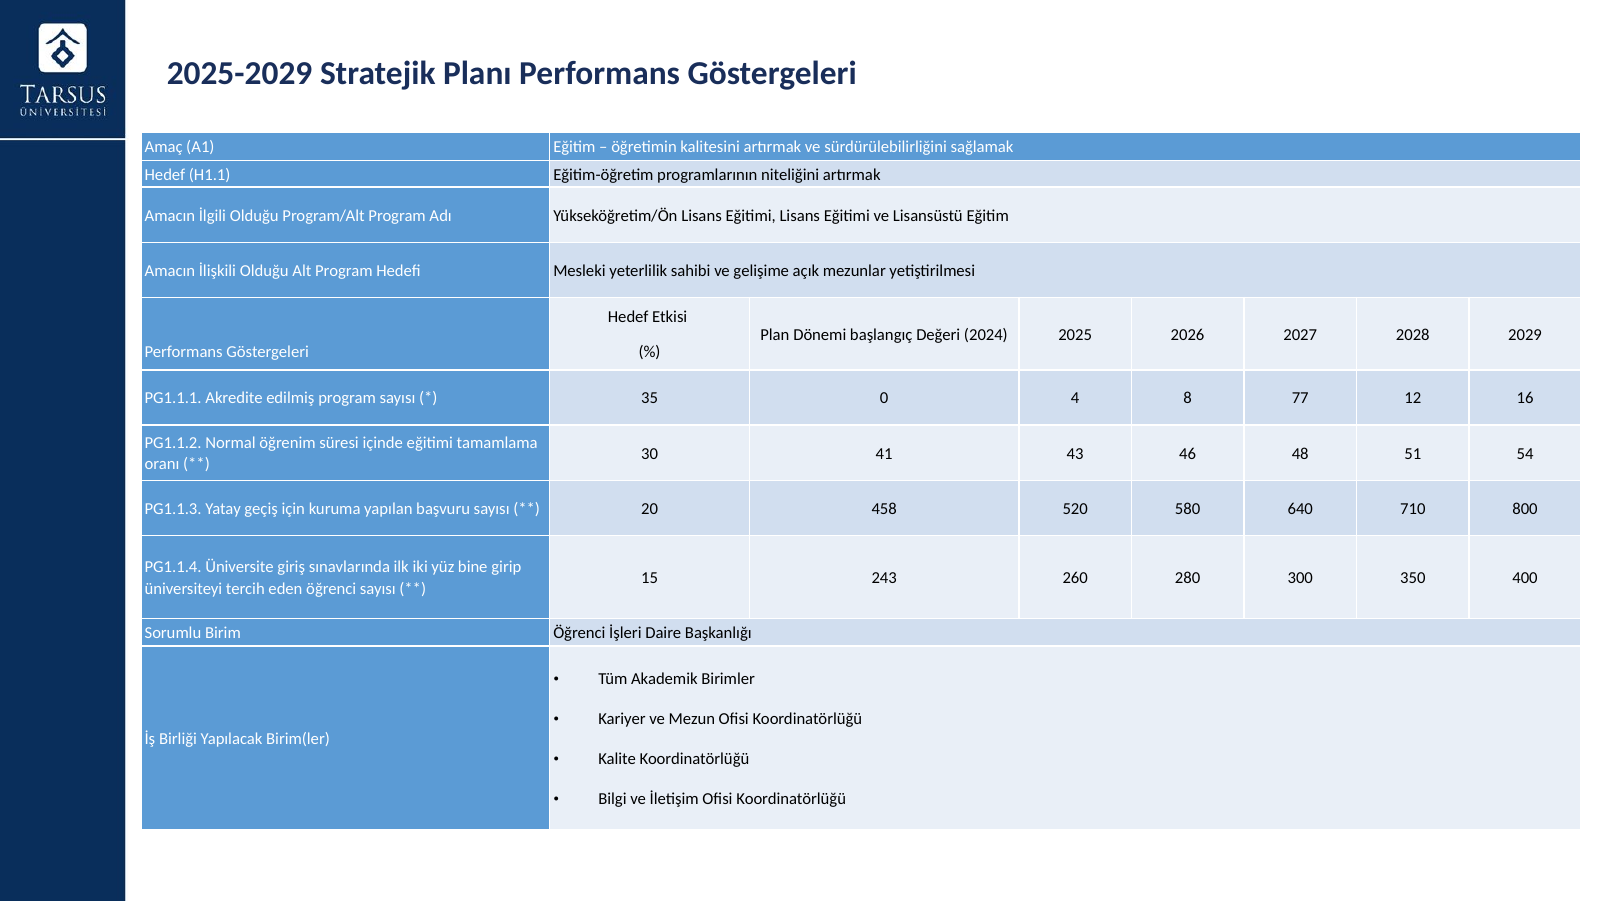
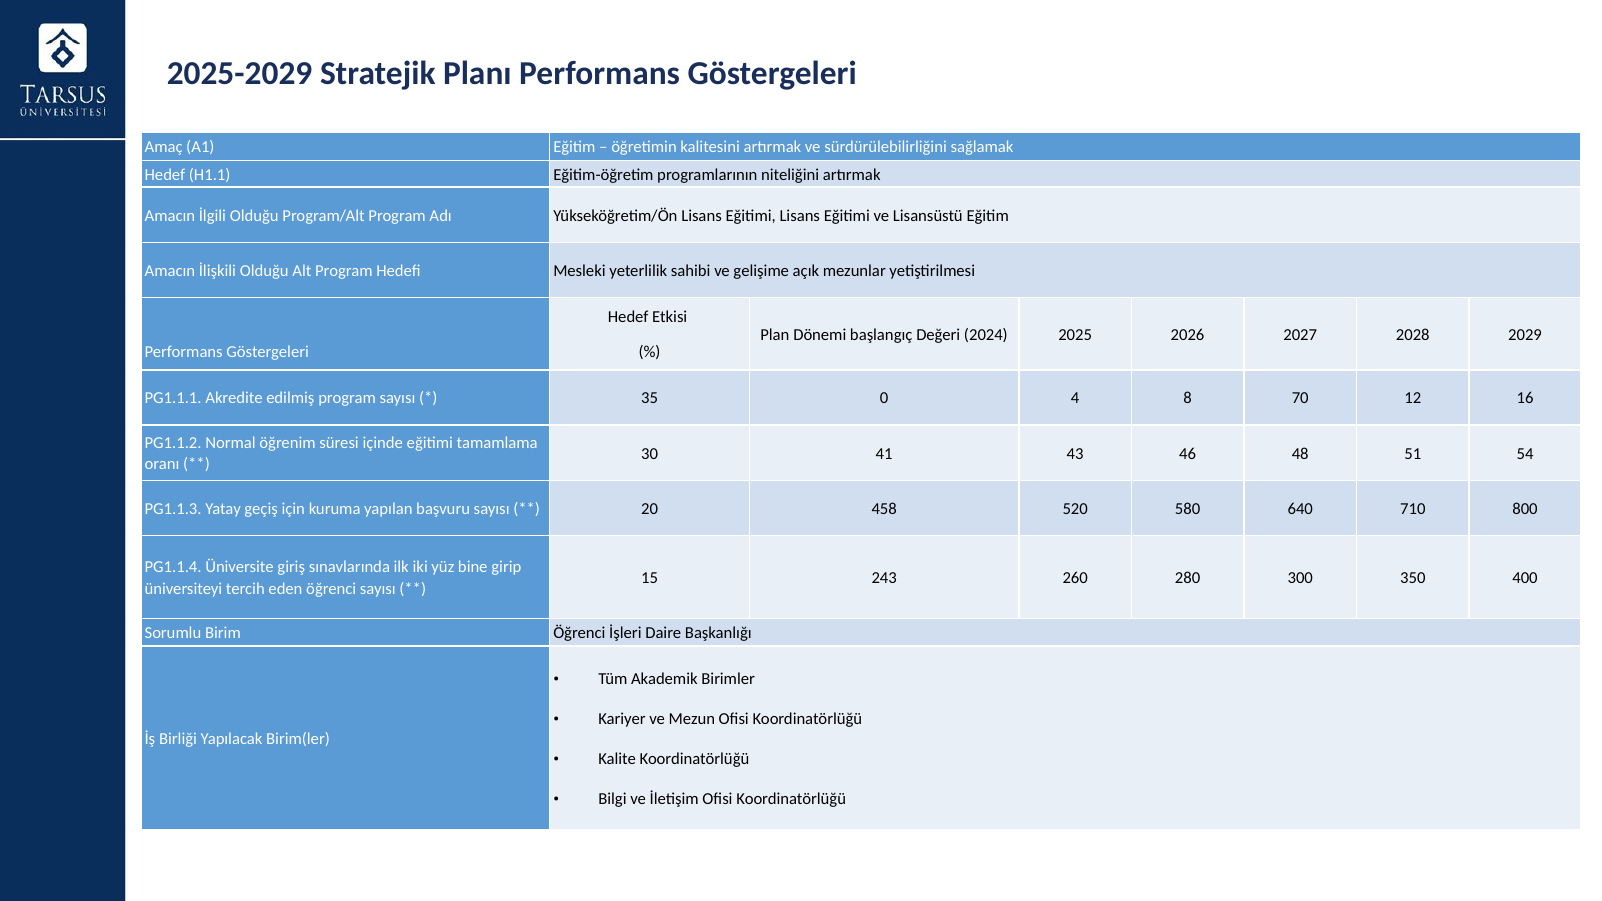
77: 77 -> 70
